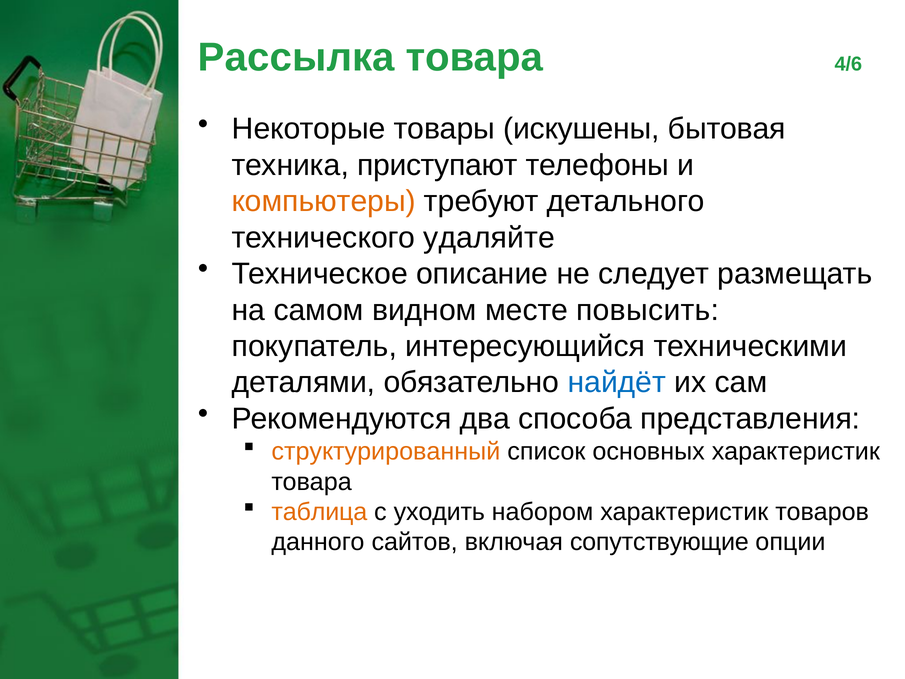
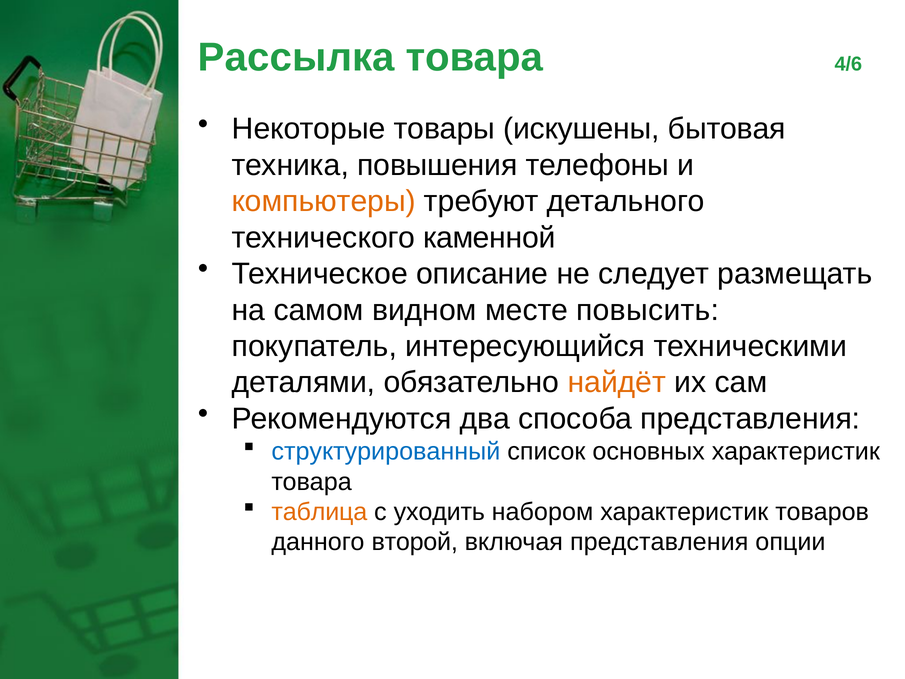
приступают: приступают -> повышения
удаляйте: удаляйте -> каменной
найдёт colour: blue -> orange
структурированный colour: orange -> blue
сайтов: сайтов -> второй
включая сопутствующие: сопутствующие -> представления
